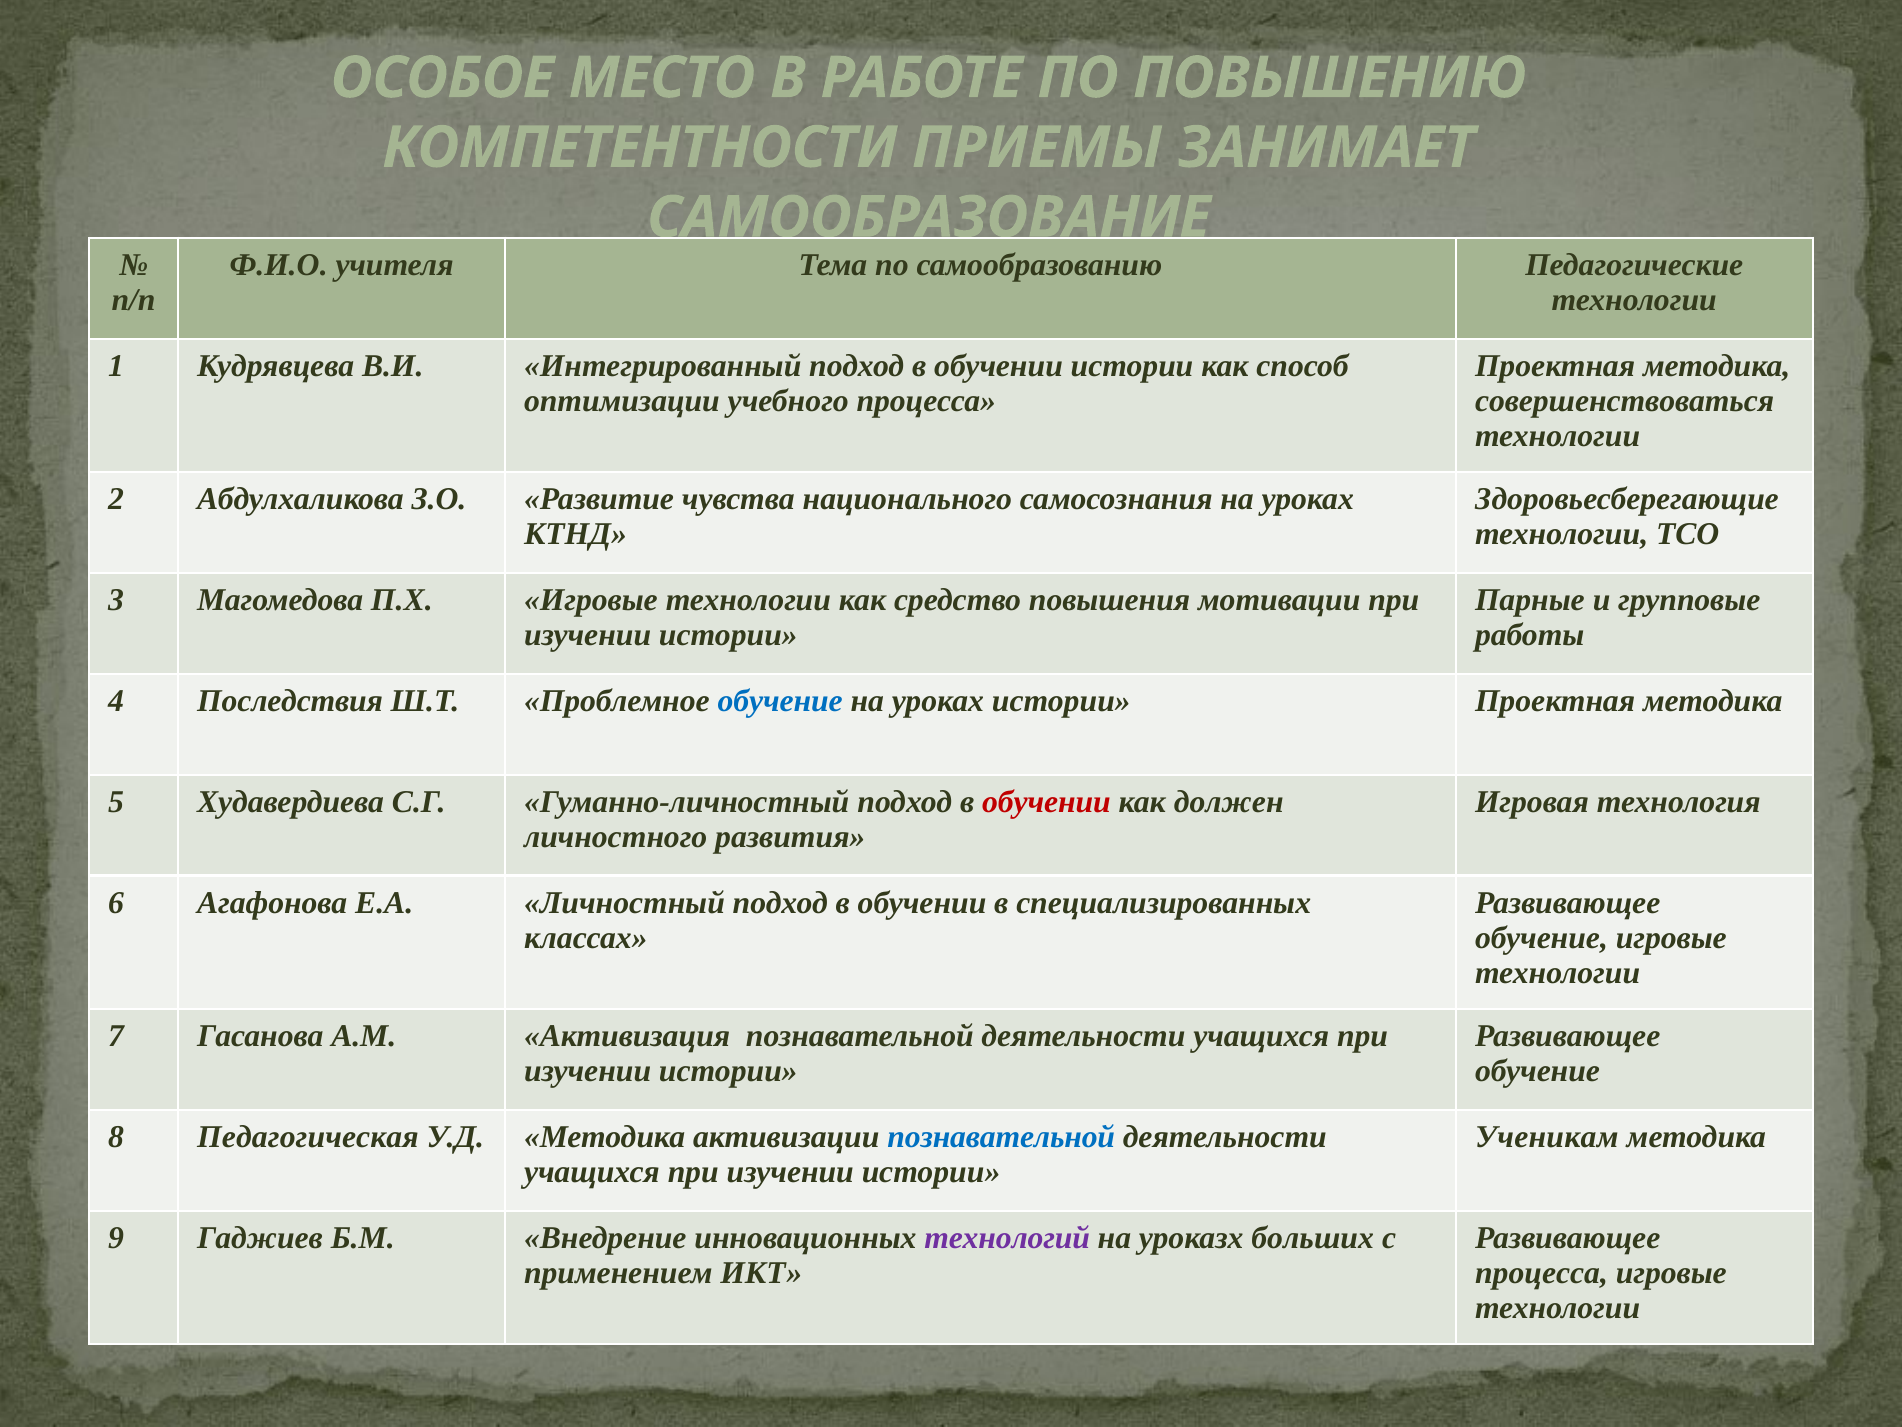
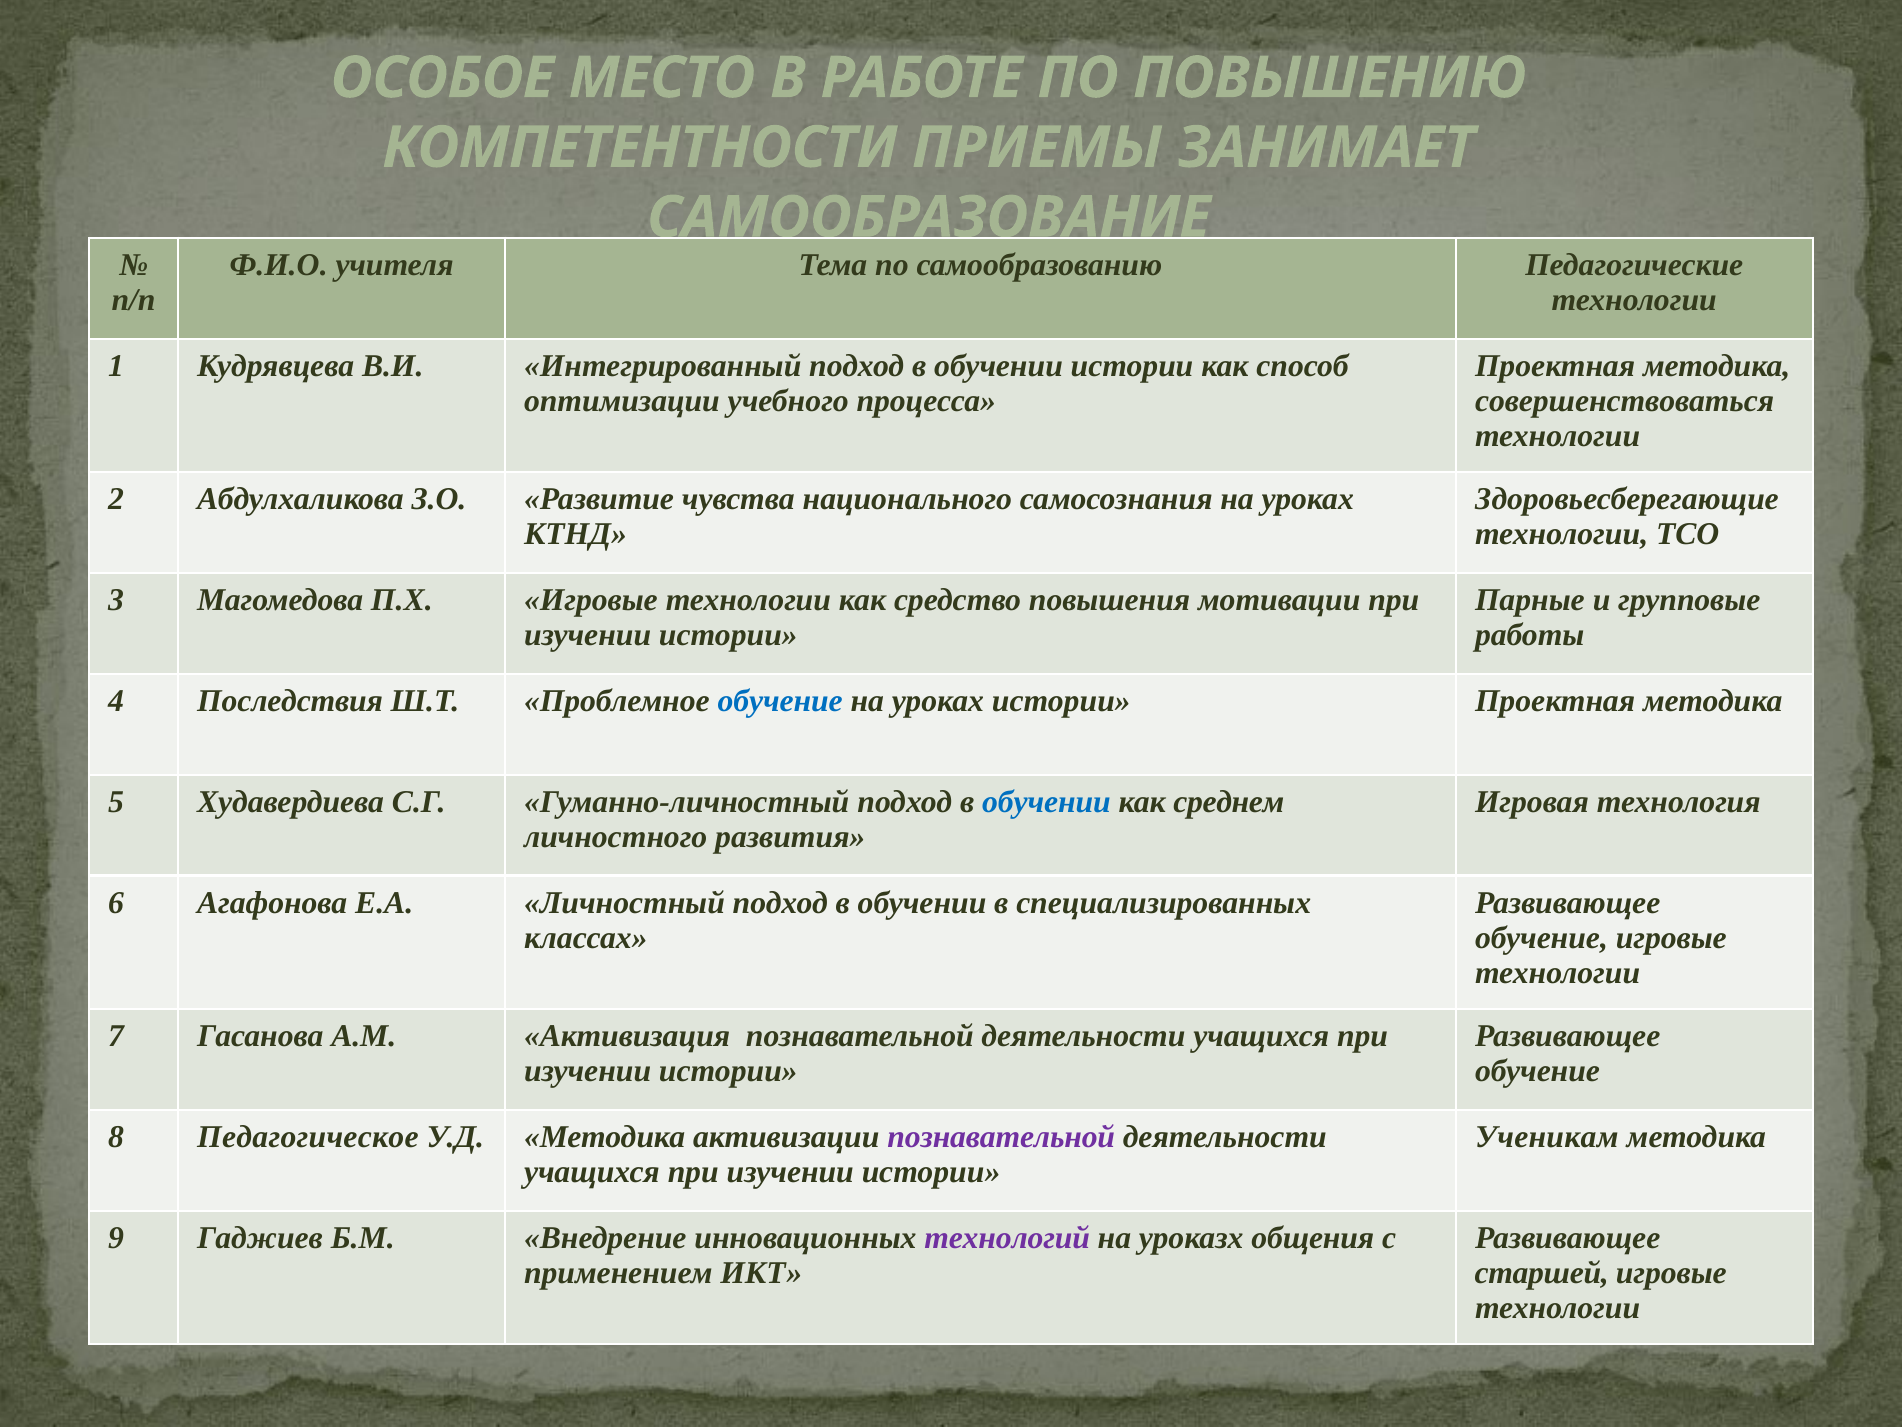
обучении at (1046, 802) colour: red -> blue
должен: должен -> среднем
Педагогическая: Педагогическая -> Педагогическое
познавательной at (1001, 1137) colour: blue -> purple
больших: больших -> общения
процесса at (1542, 1273): процесса -> старшей
